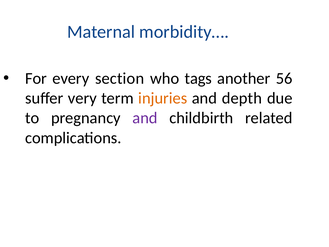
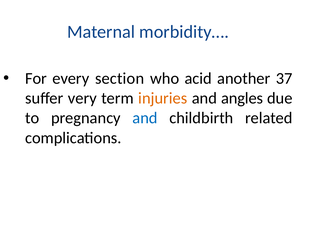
tags: tags -> acid
56: 56 -> 37
depth: depth -> angles
and at (145, 118) colour: purple -> blue
